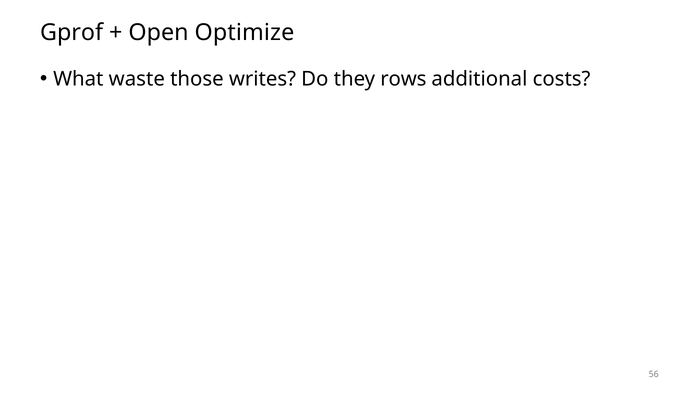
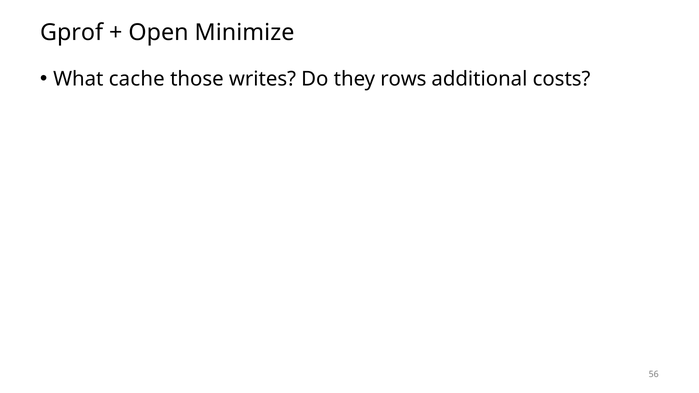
Optimize: Optimize -> Minimize
waste: waste -> cache
